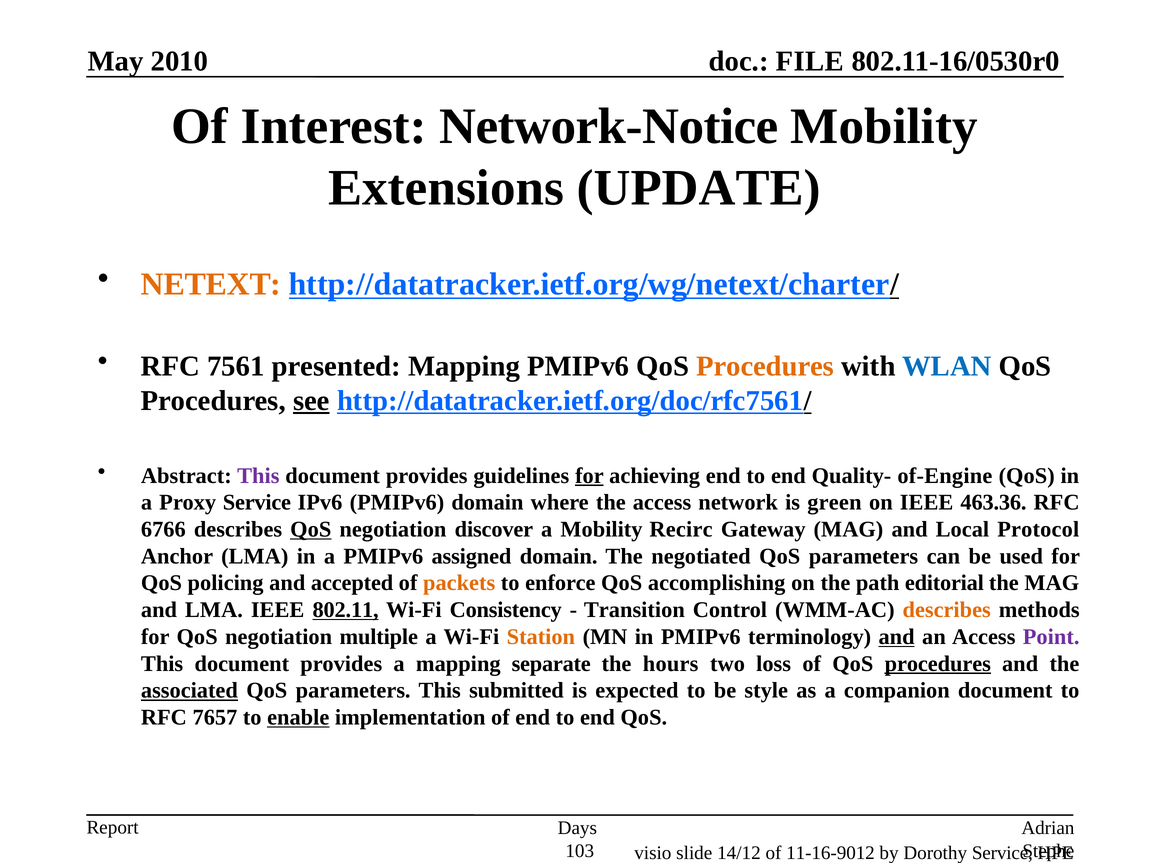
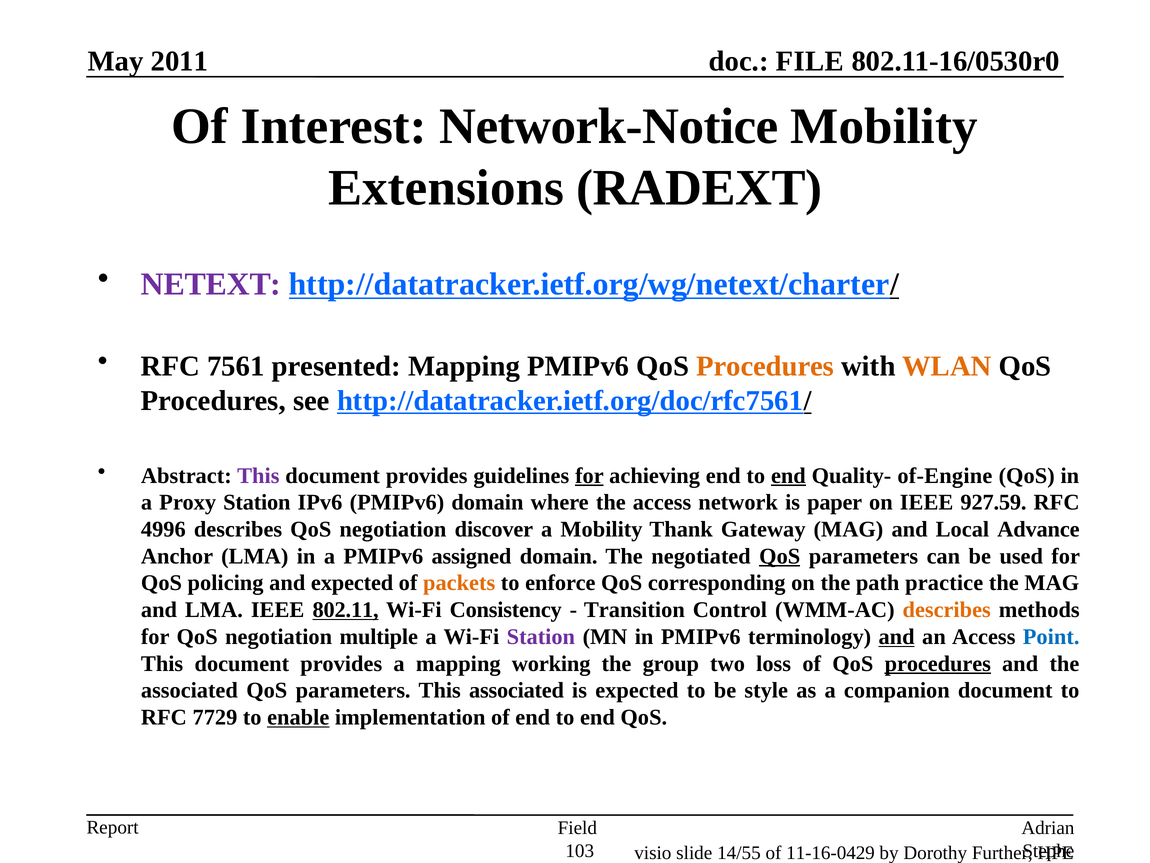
2010: 2010 -> 2011
UPDATE: UPDATE -> RADEXT
NETEXT colour: orange -> purple
WLAN colour: blue -> orange
see underline: present -> none
end at (788, 475) underline: none -> present
Proxy Service: Service -> Station
green: green -> paper
463.36: 463.36 -> 927.59
6766: 6766 -> 4996
QoS at (311, 529) underline: present -> none
Recirc: Recirc -> Thank
Protocol: Protocol -> Advance
QoS at (780, 556) underline: none -> present
and accepted: accepted -> expected
accomplishing: accomplishing -> corresponding
editorial: editorial -> practice
Station at (541, 636) colour: orange -> purple
Point colour: purple -> blue
separate: separate -> working
hours: hours -> group
associated at (189, 690) underline: present -> none
This submitted: submitted -> associated
7657: 7657 -> 7729
Days: Days -> Field
14/12: 14/12 -> 14/55
11-16-9012: 11-16-9012 -> 11-16-0429
Dorothy Service: Service -> Further
